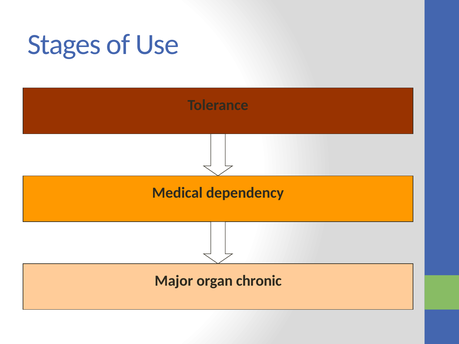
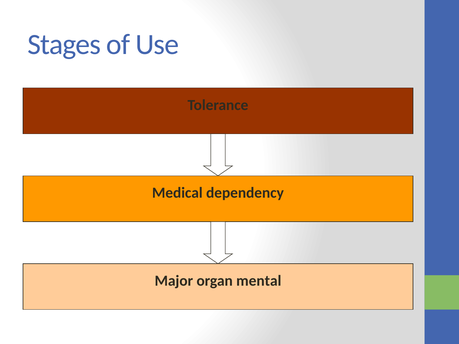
chronic: chronic -> mental
